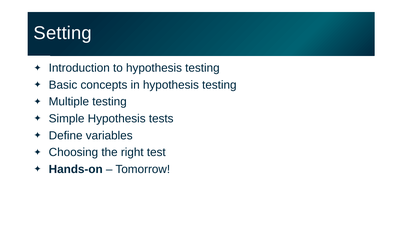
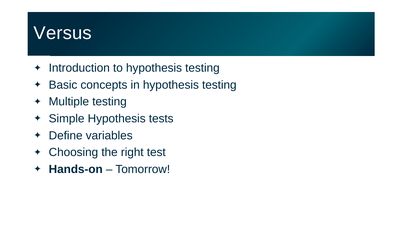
Setting: Setting -> Versus
